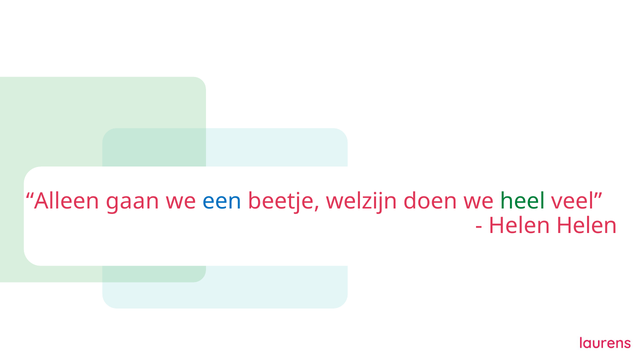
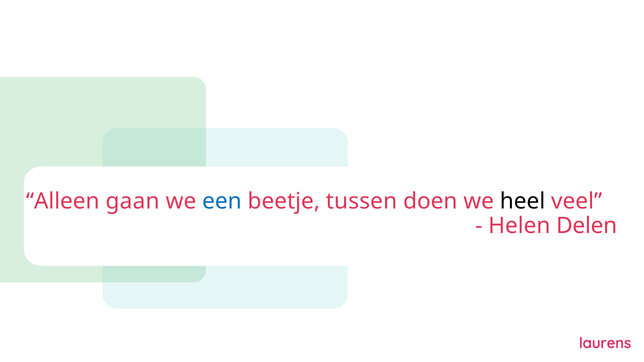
welzijn: welzijn -> tussen
heel colour: green -> black
Helen Helen: Helen -> Delen
